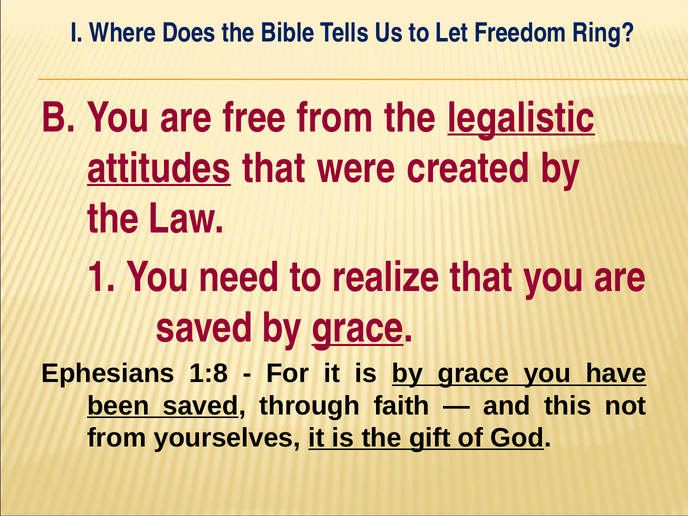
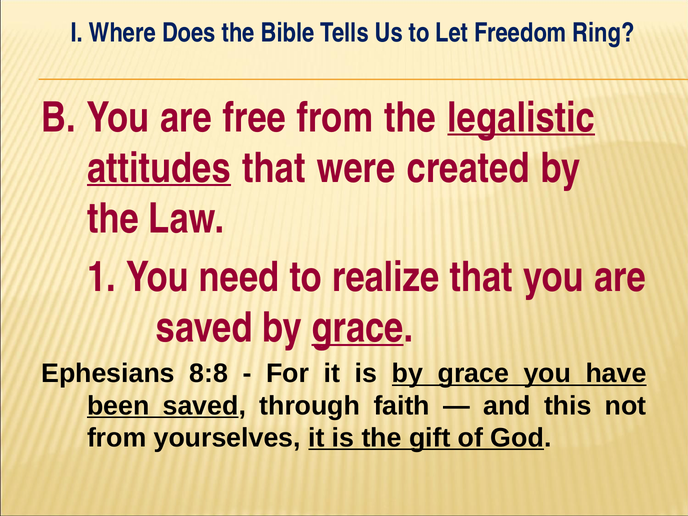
1:8: 1:8 -> 8:8
